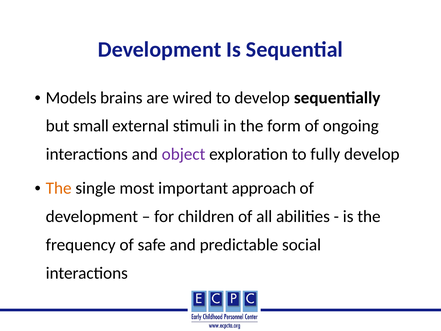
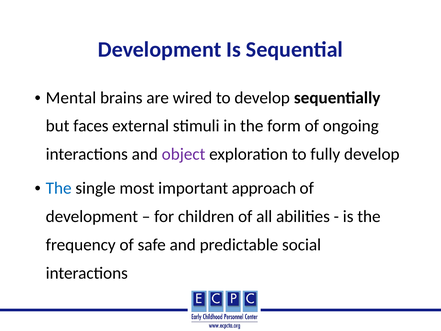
Models: Models -> Mental
small: small -> faces
The at (59, 188) colour: orange -> blue
